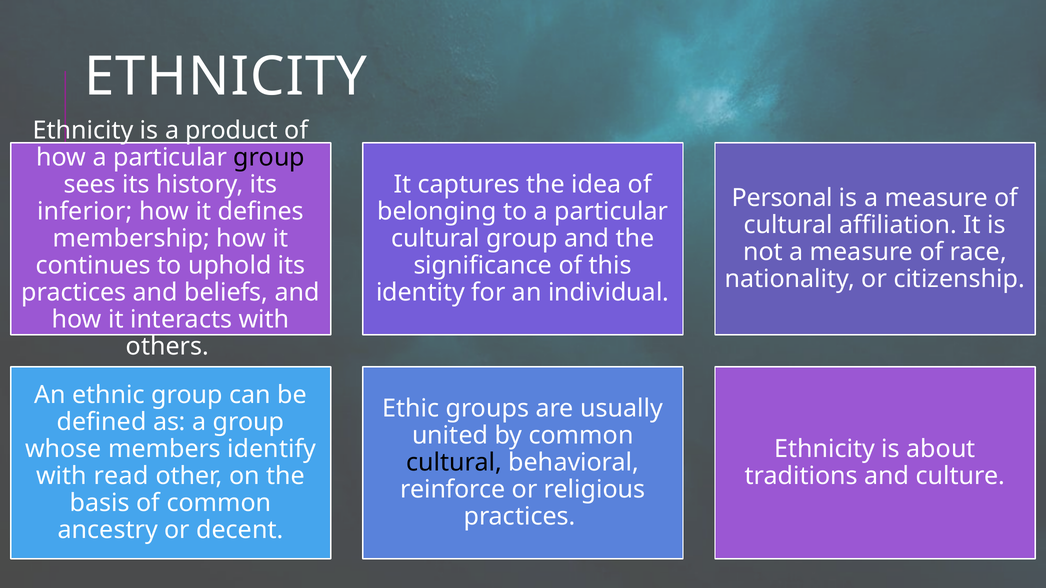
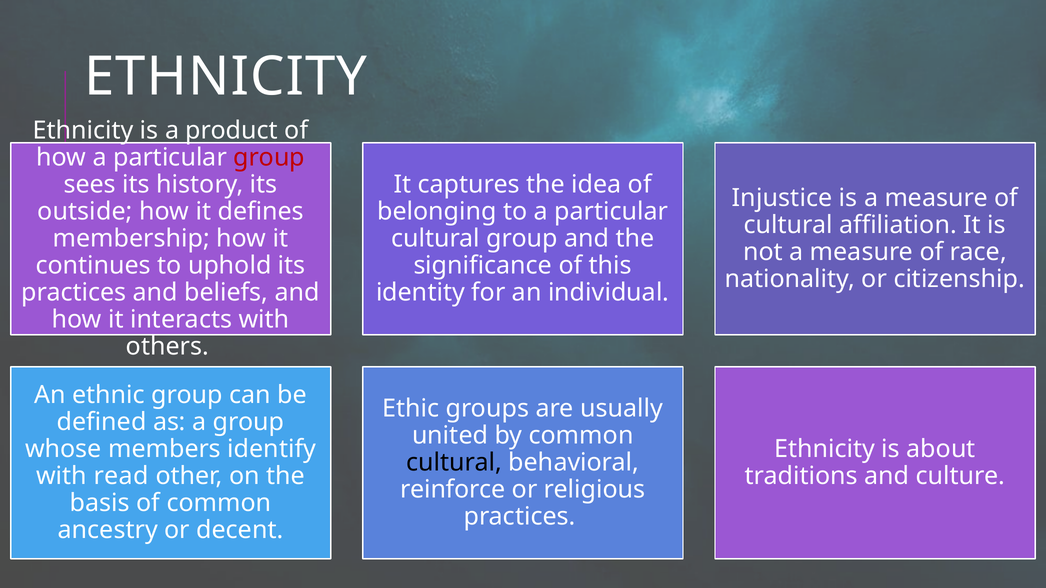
group at (269, 157) colour: black -> red
Personal: Personal -> Injustice
inferior: inferior -> outside
